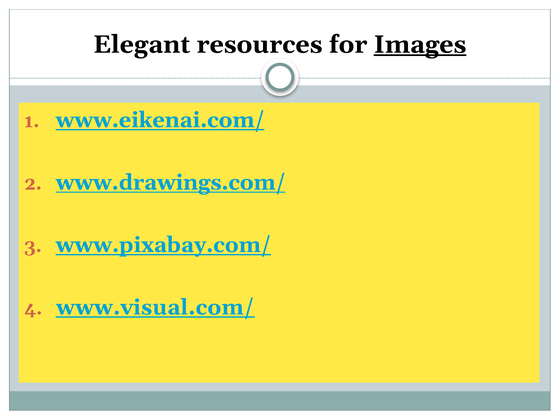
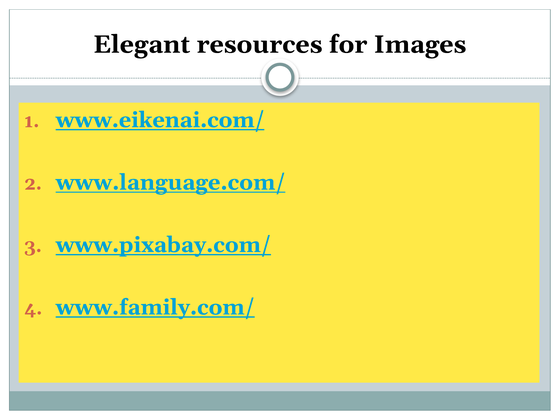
Images underline: present -> none
www.drawings.com/: www.drawings.com/ -> www.language.com/
www.visual.com/: www.visual.com/ -> www.family.com/
